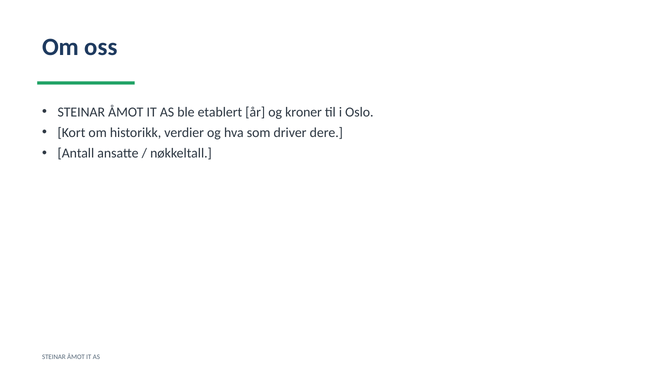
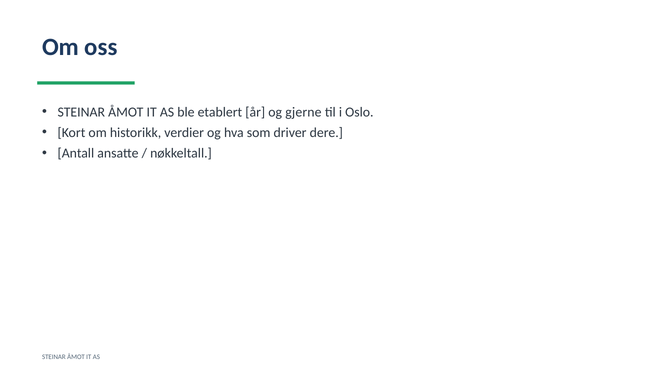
kroner: kroner -> gjerne
